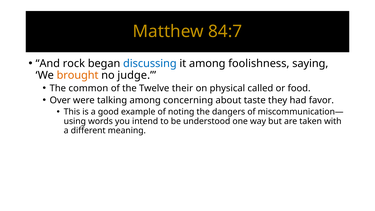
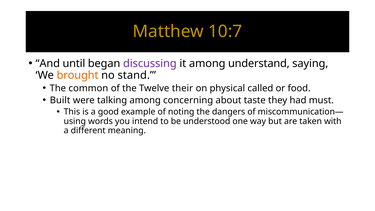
84:7: 84:7 -> 10:7
rock: rock -> until
discussing colour: blue -> purple
foolishness: foolishness -> understand
judge: judge -> stand
Over: Over -> Built
favor: favor -> must
